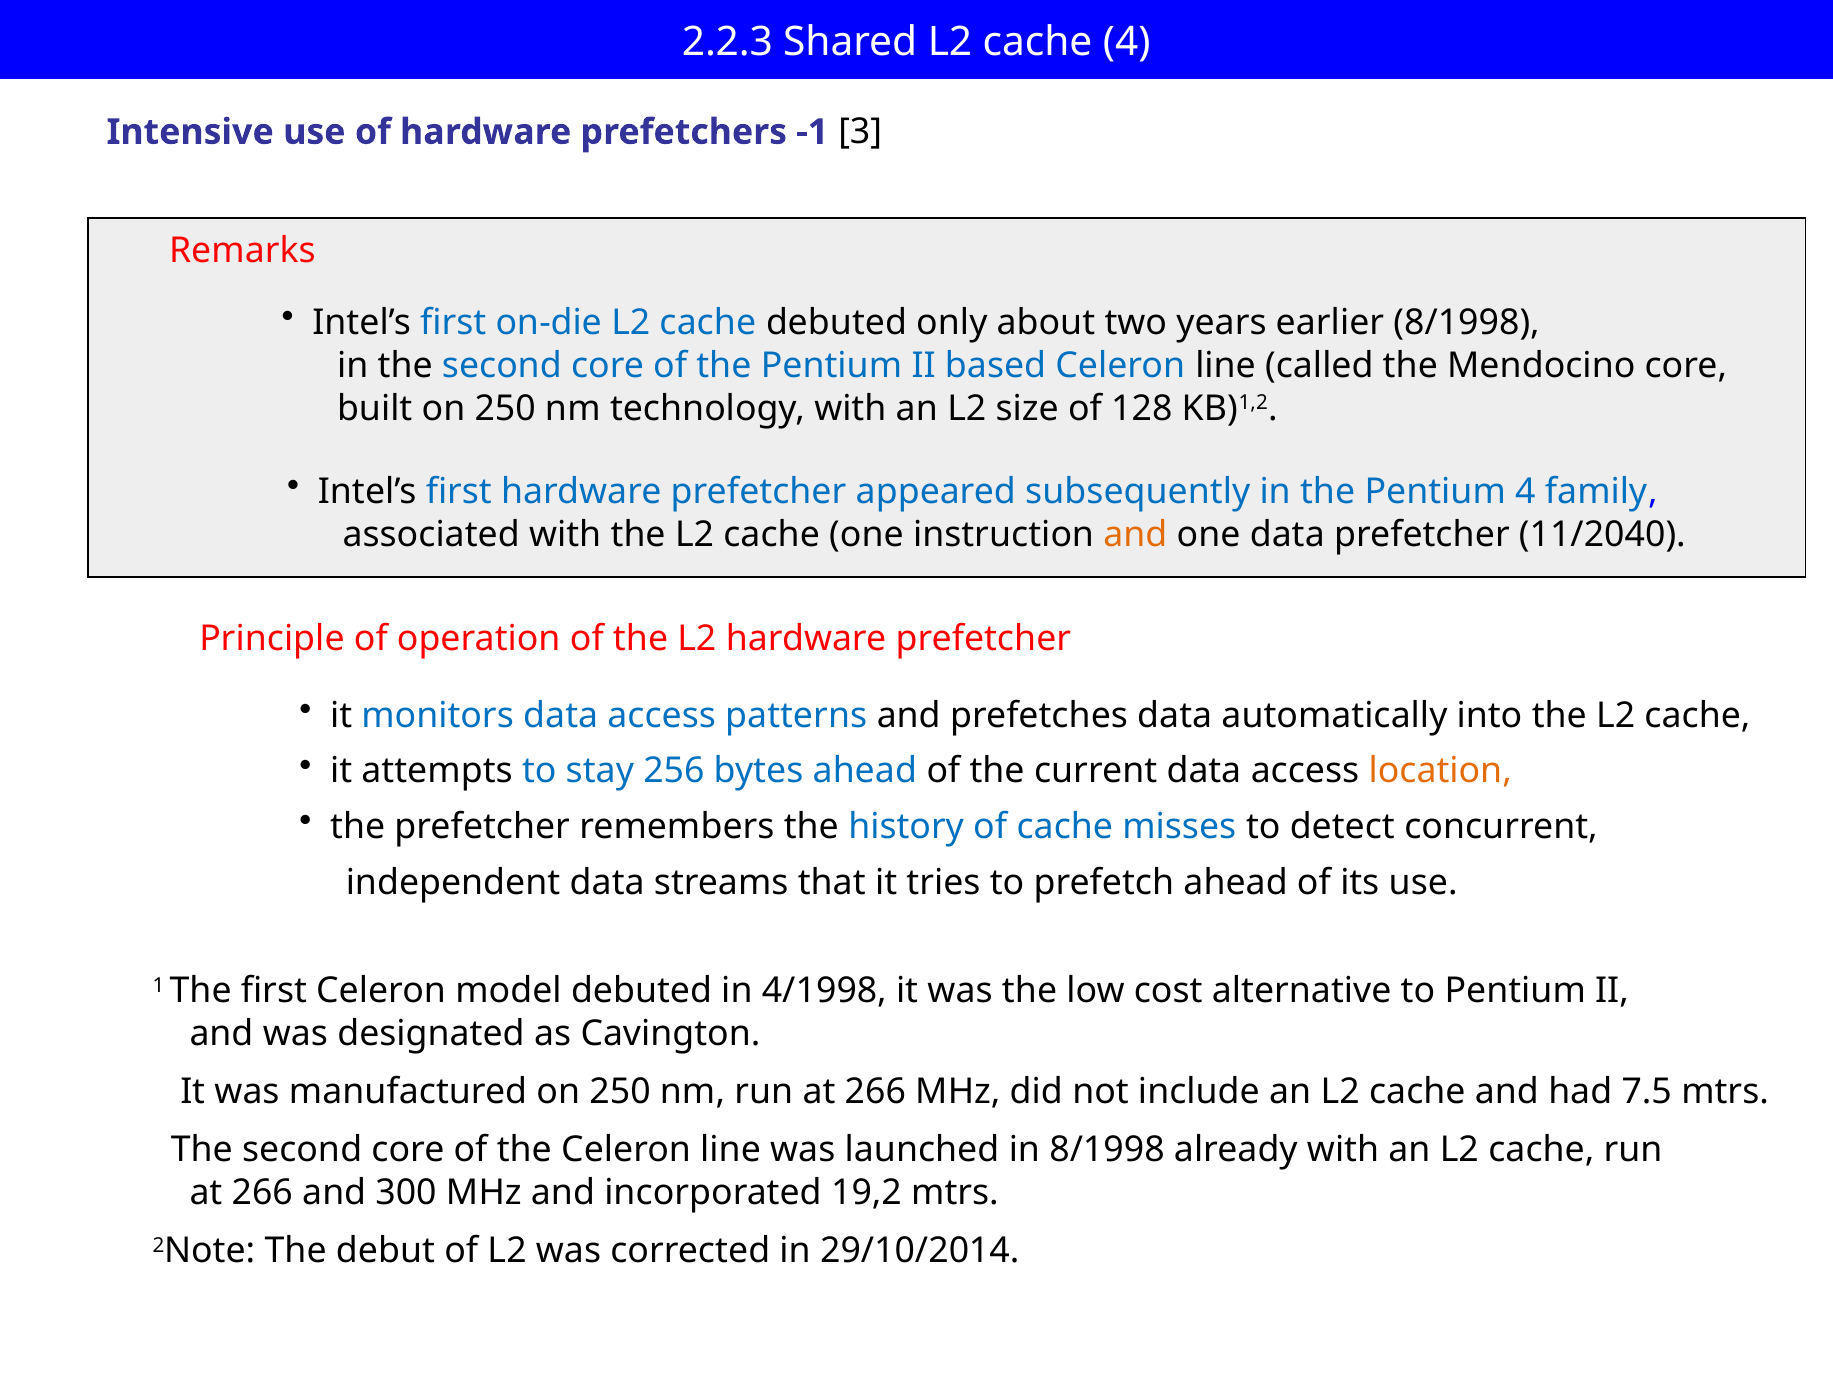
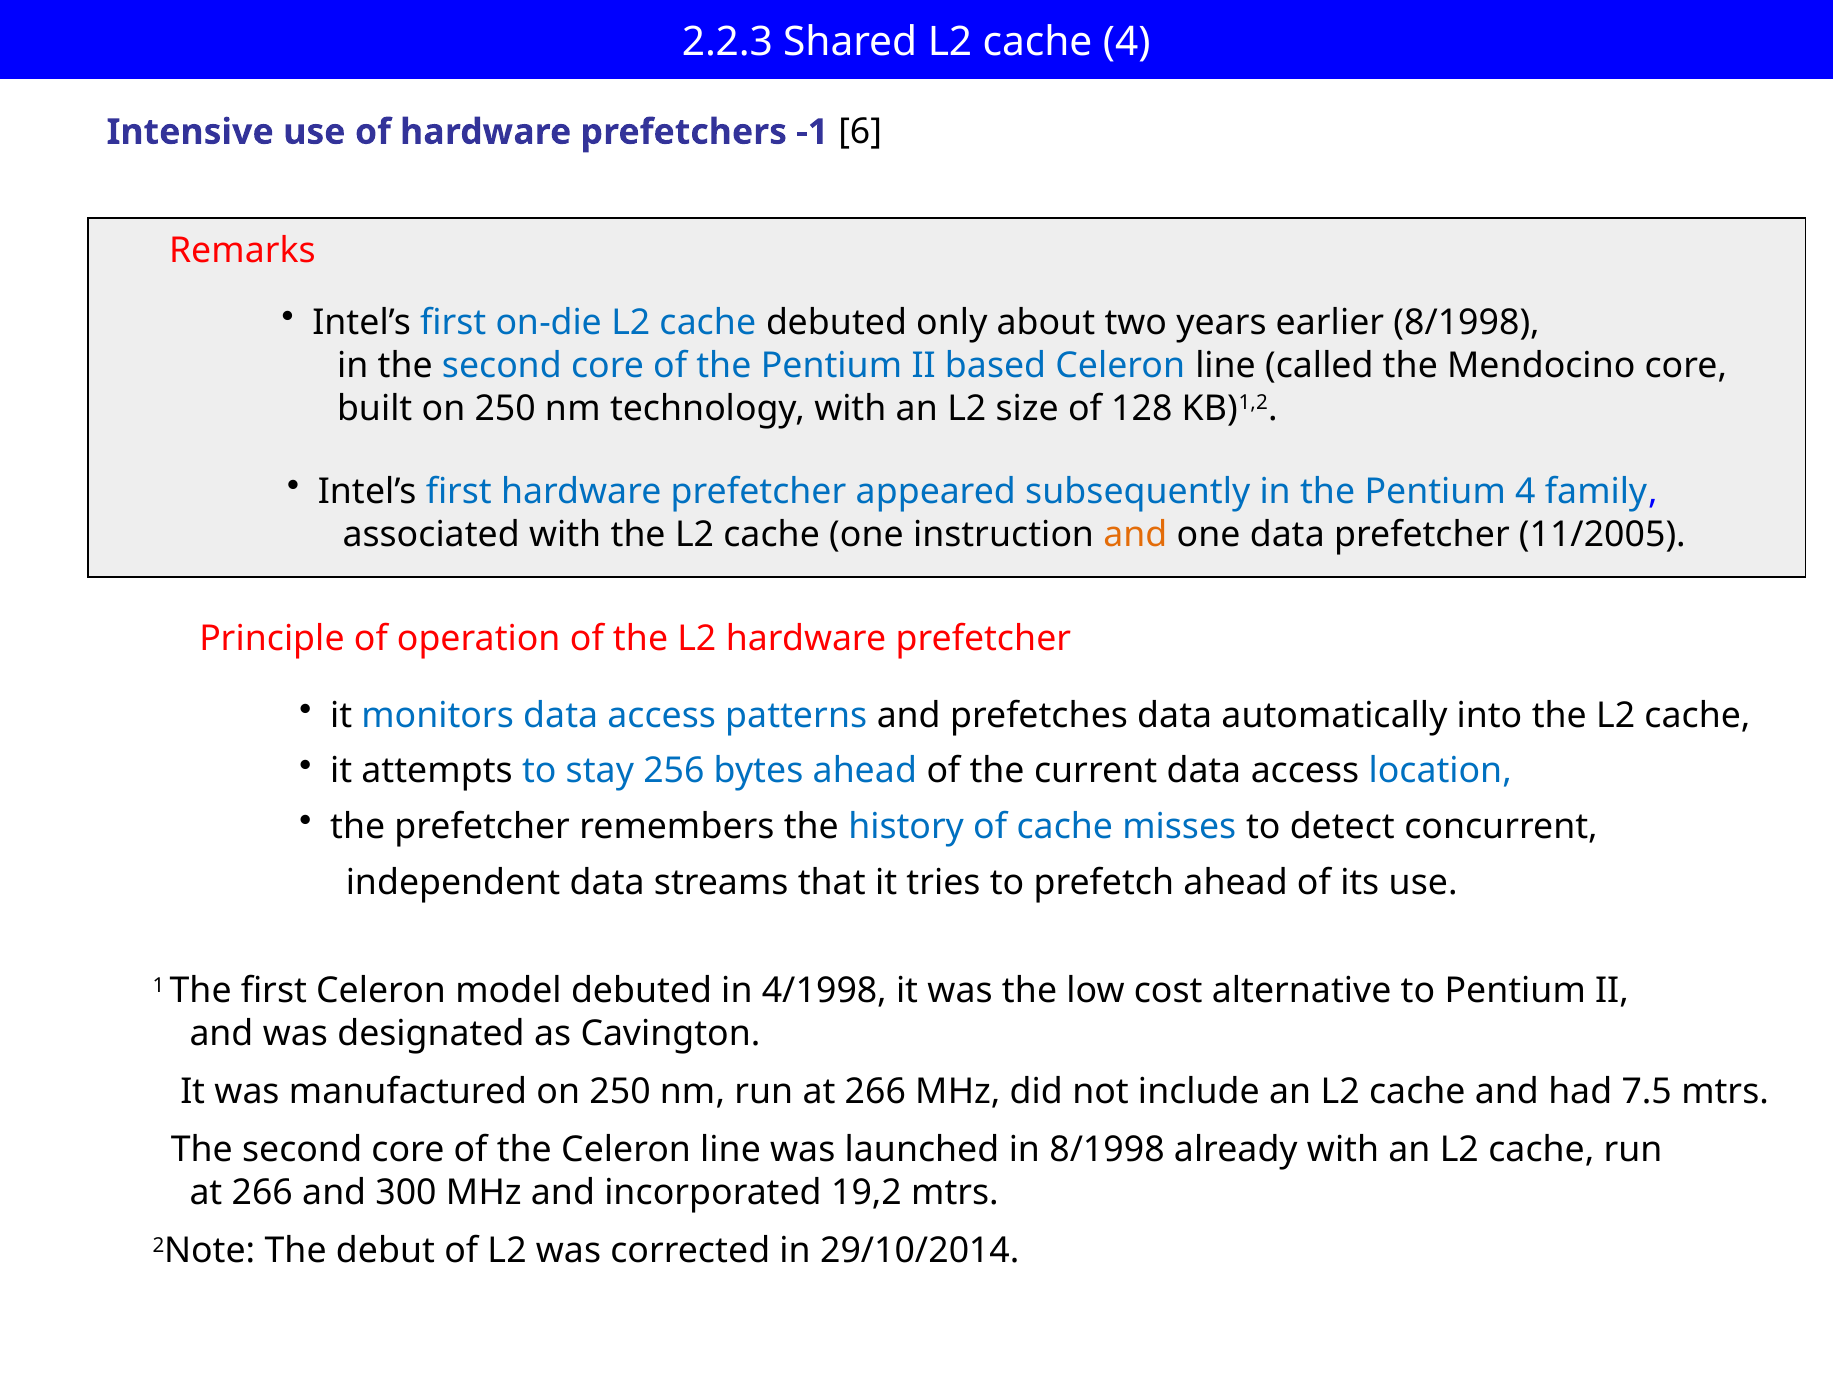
3: 3 -> 6
11/2040: 11/2040 -> 11/2005
location colour: orange -> blue
